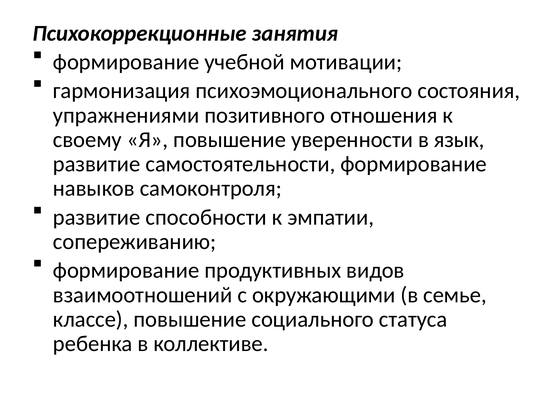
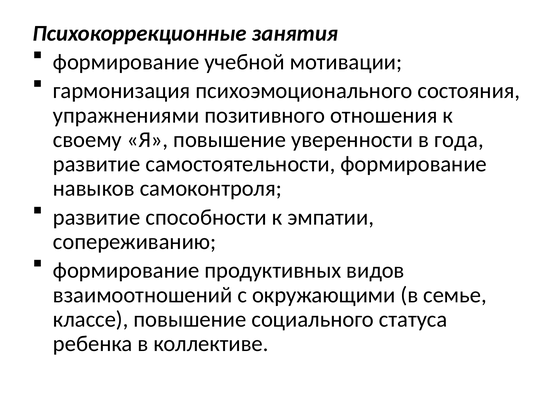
язык: язык -> года
